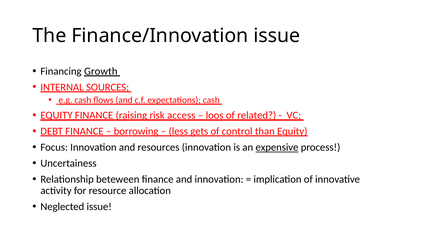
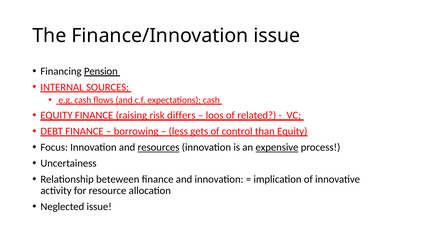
Growth: Growth -> Pension
access: access -> differs
resources underline: none -> present
